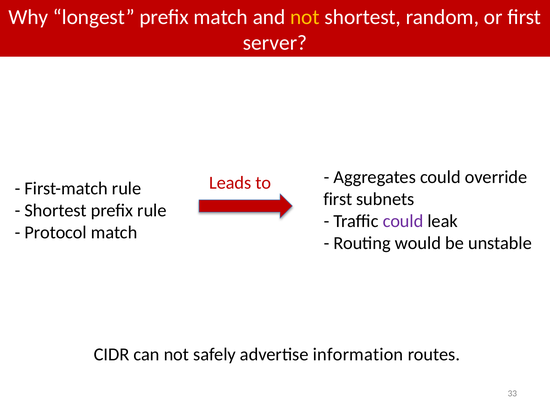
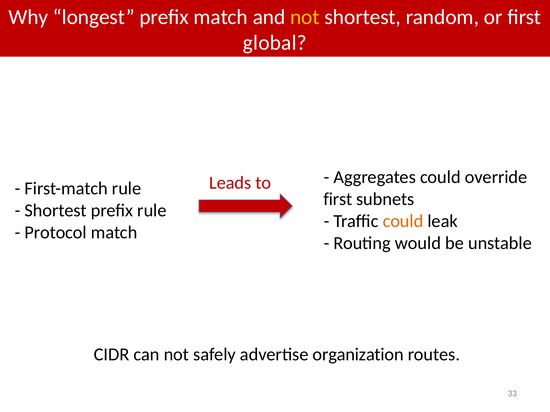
server: server -> global
could at (403, 221) colour: purple -> orange
information: information -> organization
